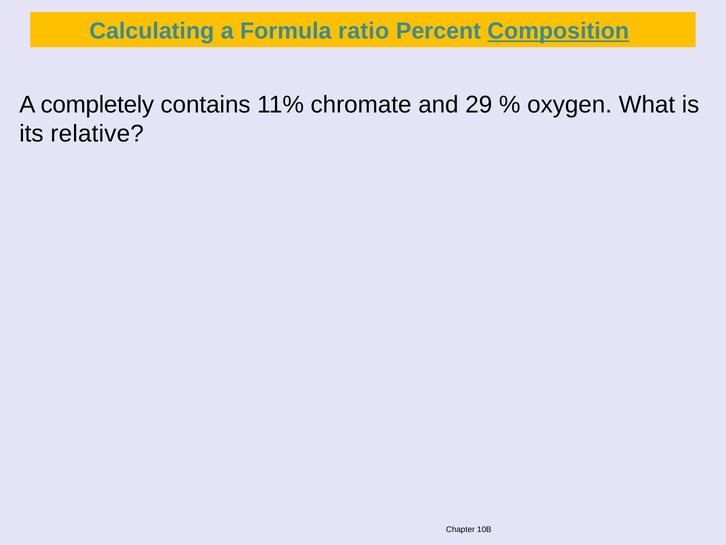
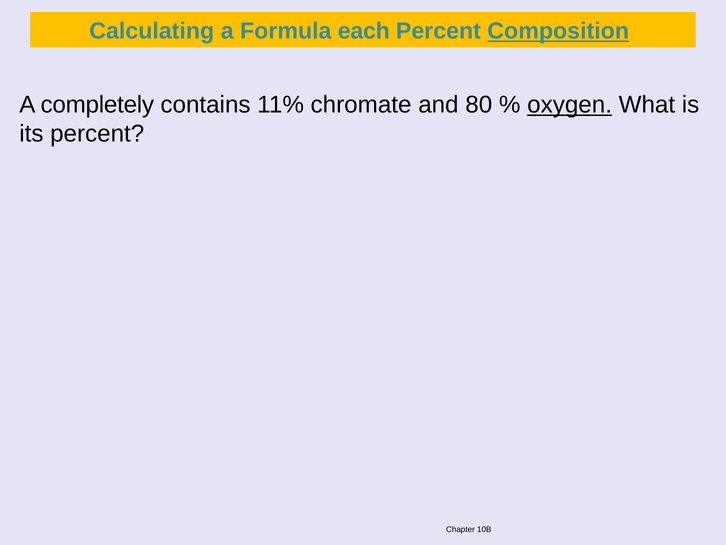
ratio: ratio -> each
29: 29 -> 80
oxygen underline: none -> present
its relative: relative -> percent
